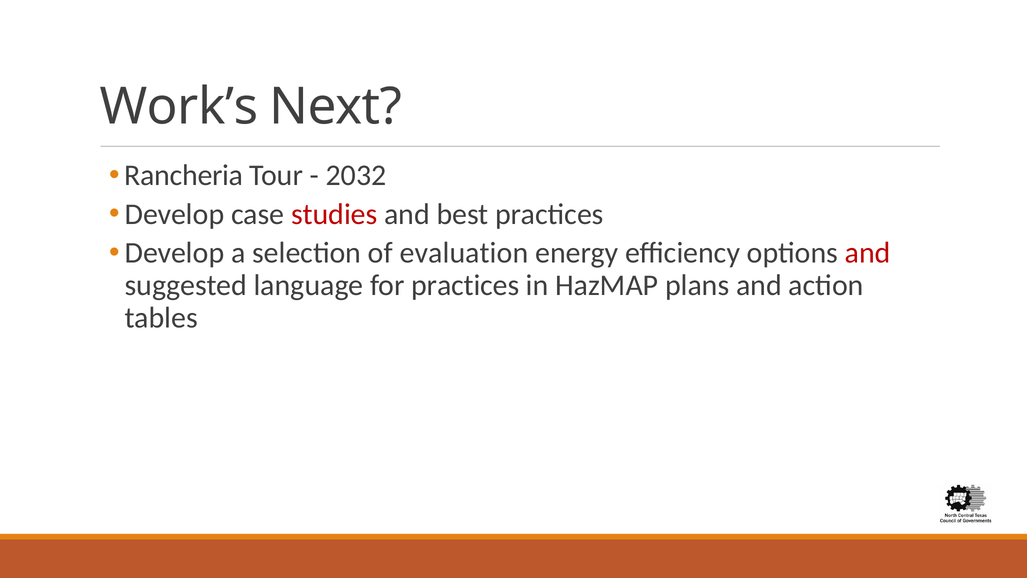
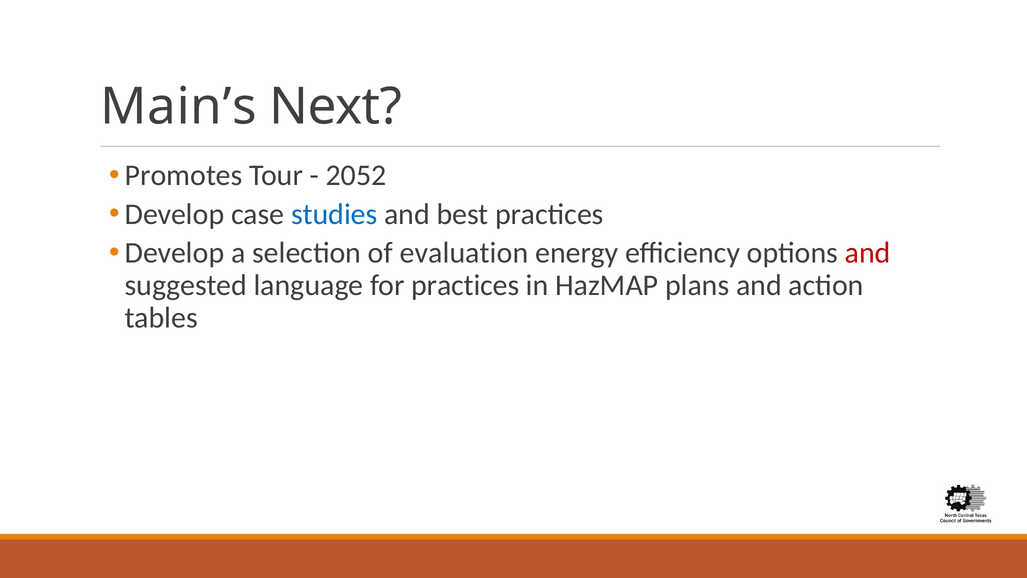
Work’s: Work’s -> Main’s
Rancheria: Rancheria -> Promotes
2032: 2032 -> 2052
studies colour: red -> blue
